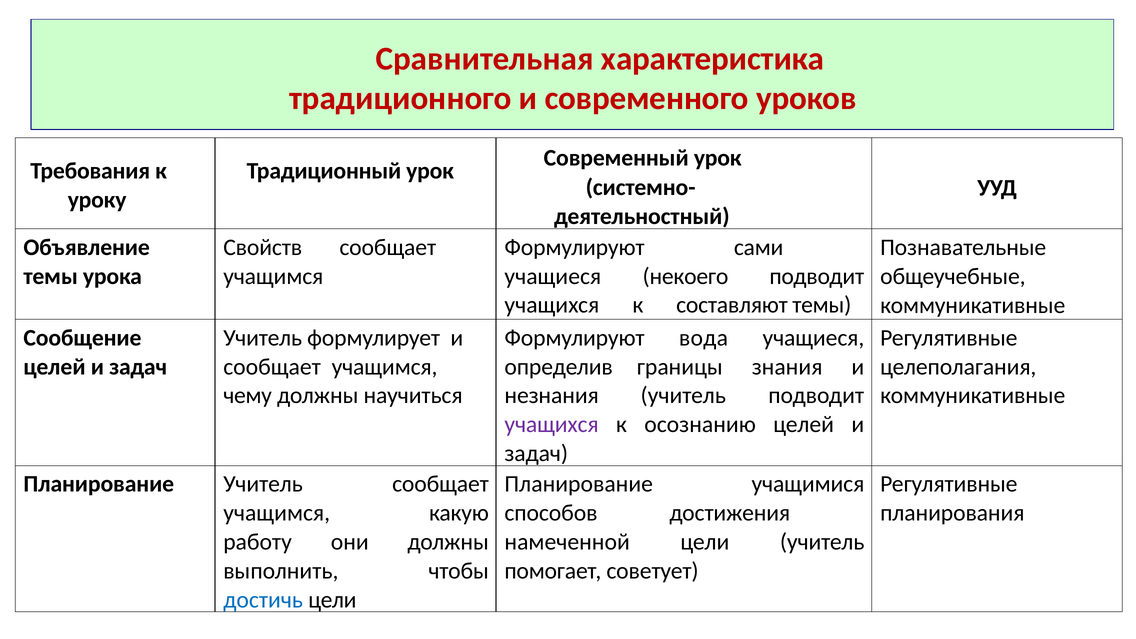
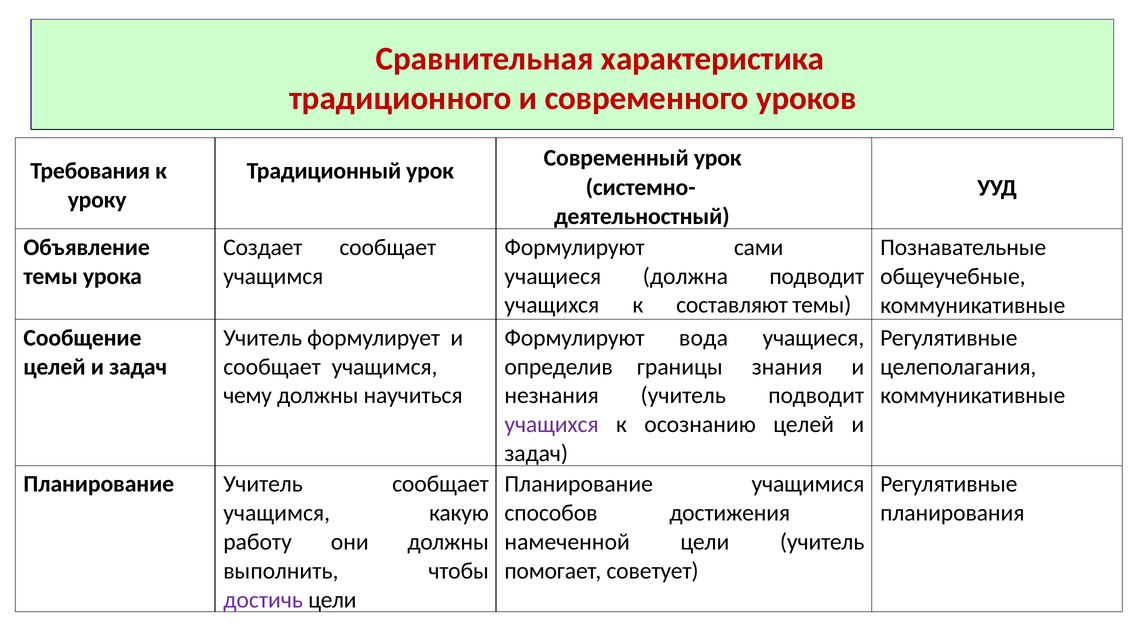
Свойств: Свойств -> Создает
некоего: некоего -> должна
достичь colour: blue -> purple
